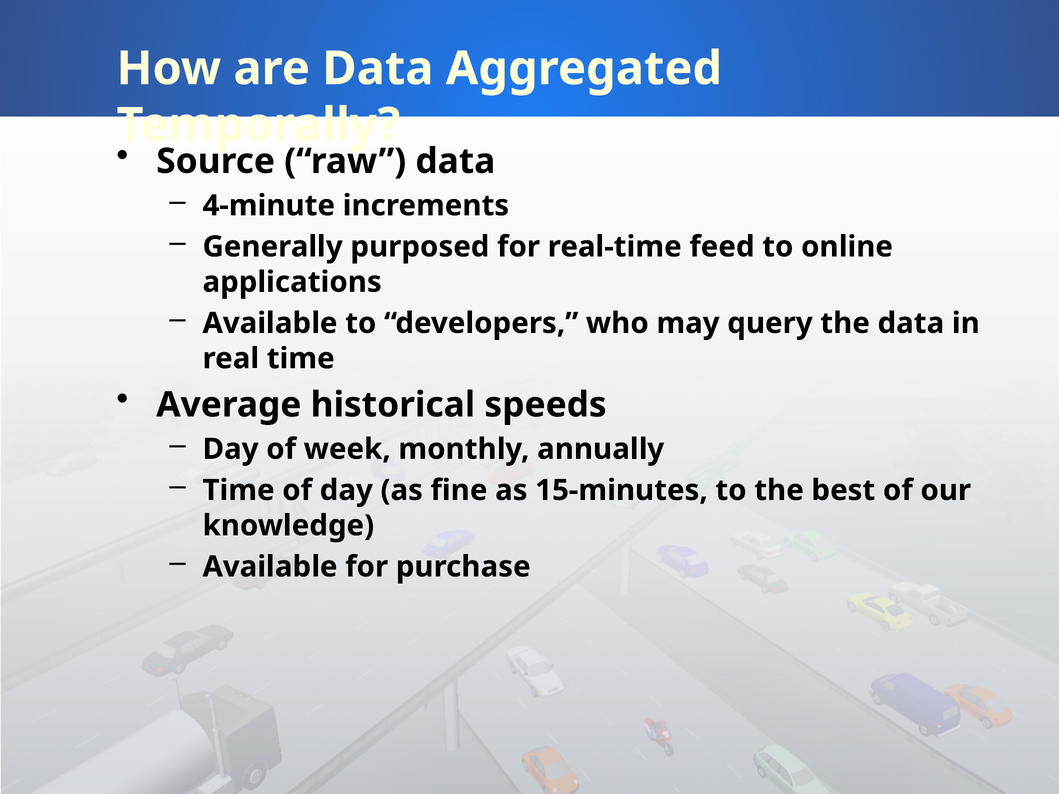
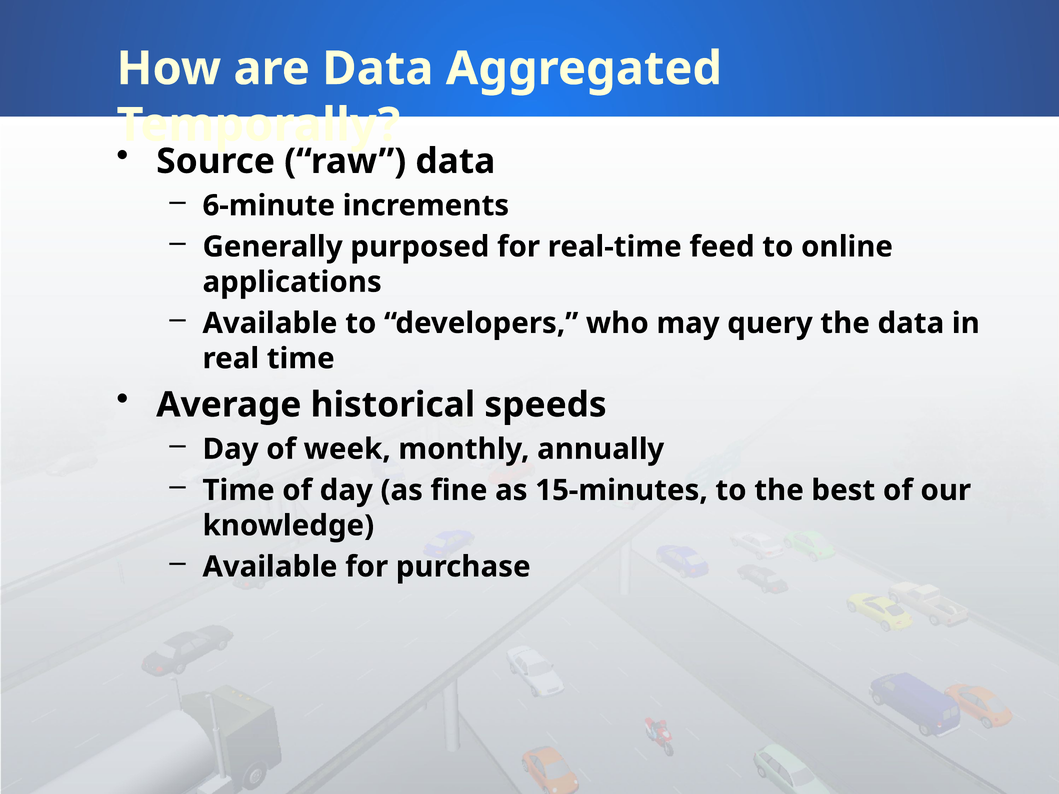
4-minute: 4-minute -> 6-minute
